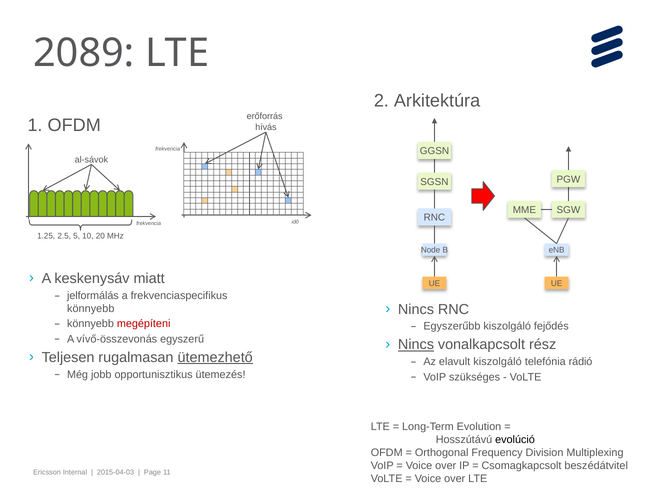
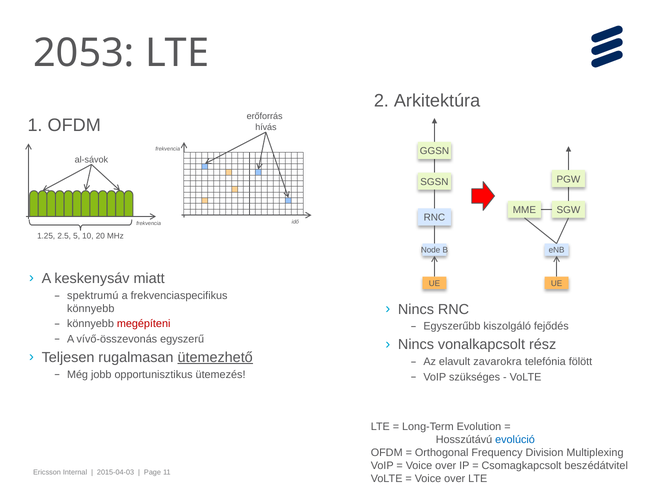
2089: 2089 -> 2053
jelformálás: jelformálás -> spektrumú
Nincs at (416, 344) underline: present -> none
elavult kiszolgáló: kiszolgáló -> zavarokra
rádió: rádió -> fölött
evolúció colour: black -> blue
